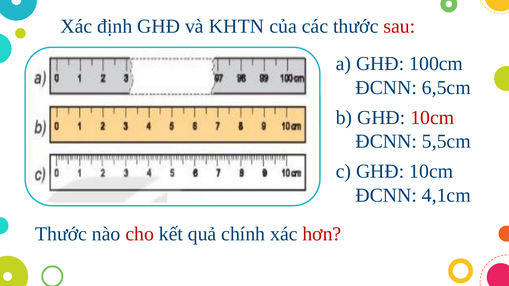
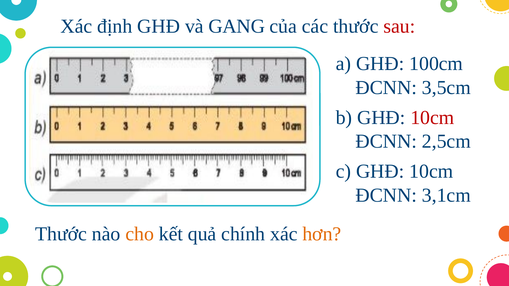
KHTN: KHTN -> GANG
6,5cm: 6,5cm -> 3,5cm
5,5cm: 5,5cm -> 2,5cm
4,1cm: 4,1cm -> 3,1cm
cho colour: red -> orange
hơn colour: red -> orange
